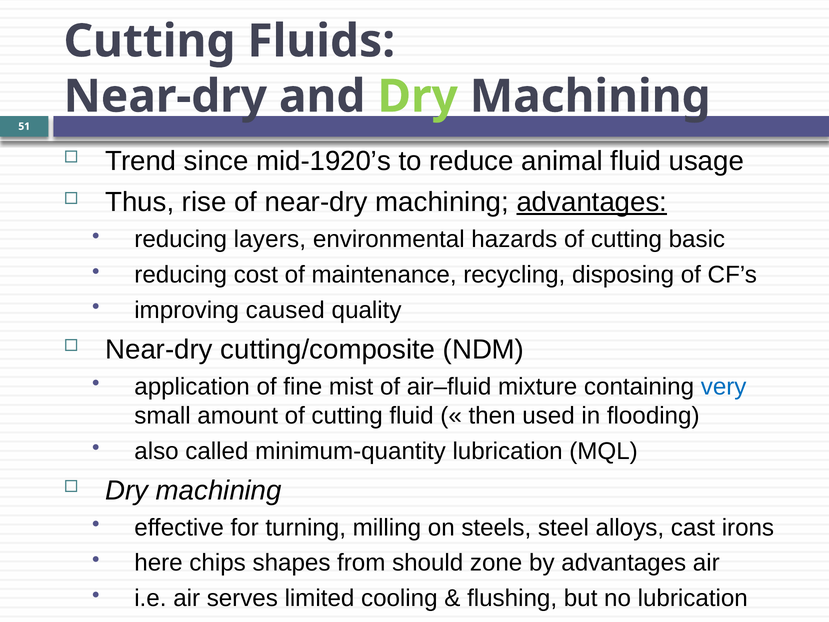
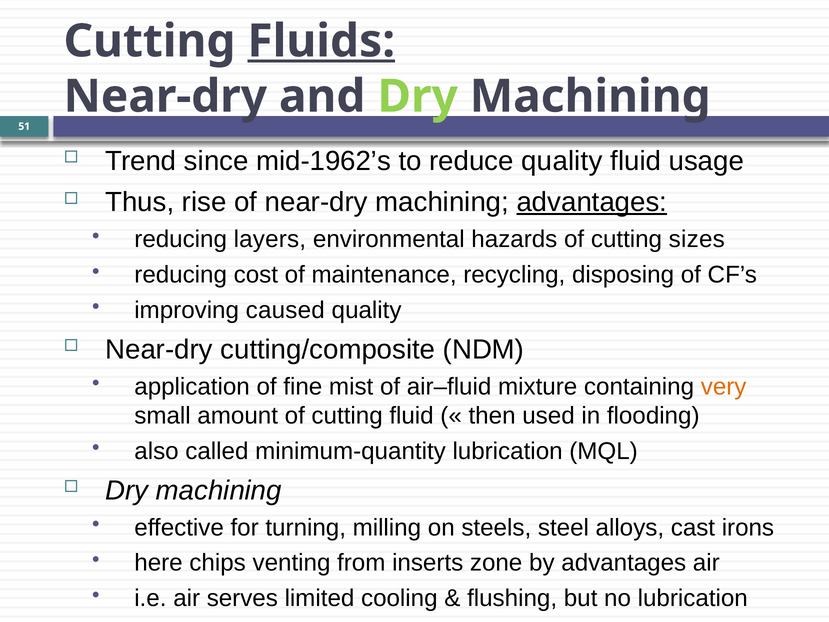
Fluids underline: none -> present
mid-1920’s: mid-1920’s -> mid-1962’s
reduce animal: animal -> quality
basic: basic -> sizes
very colour: blue -> orange
shapes: shapes -> venting
should: should -> inserts
